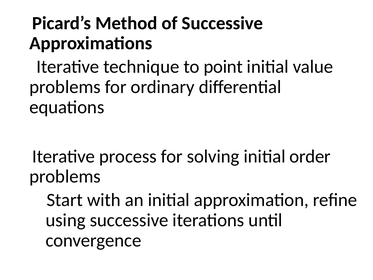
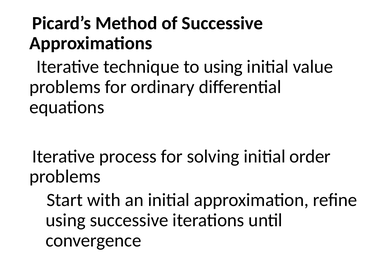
to point: point -> using
